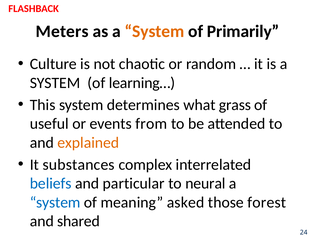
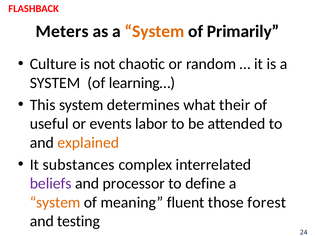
grass: grass -> their
from: from -> labor
beliefs colour: blue -> purple
particular: particular -> processor
neural: neural -> define
system at (55, 203) colour: blue -> orange
asked: asked -> fluent
shared: shared -> testing
